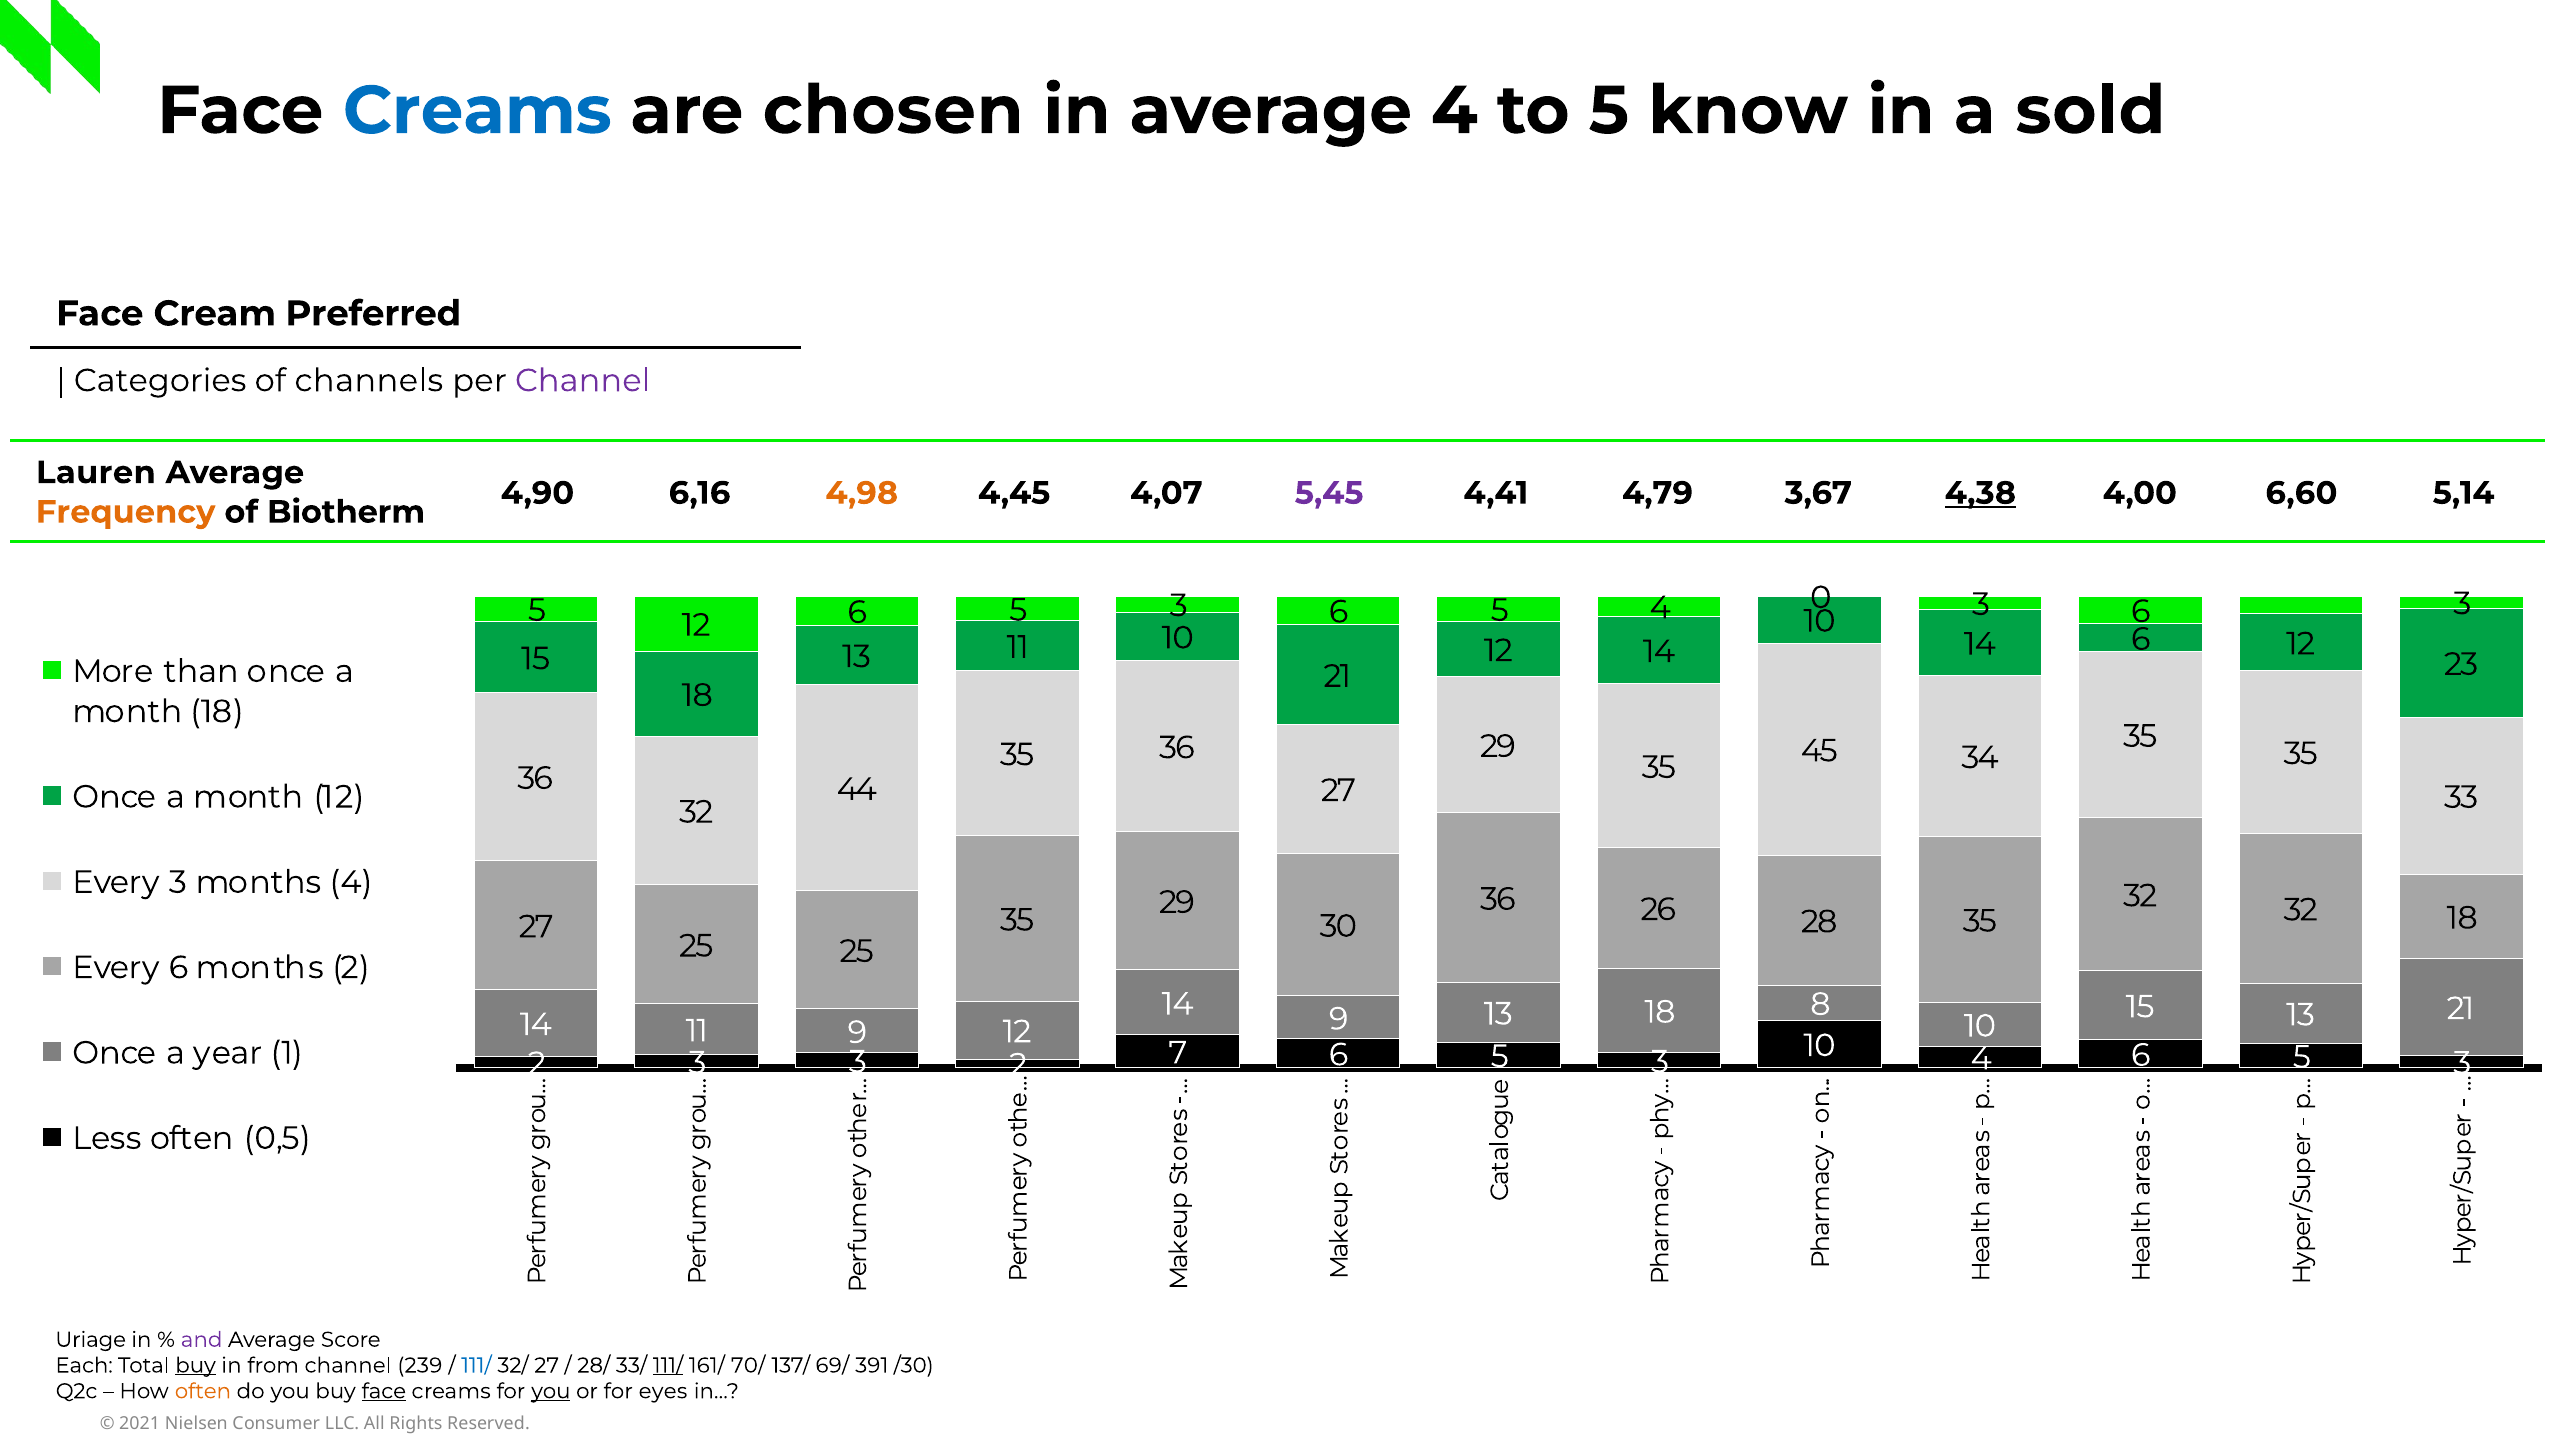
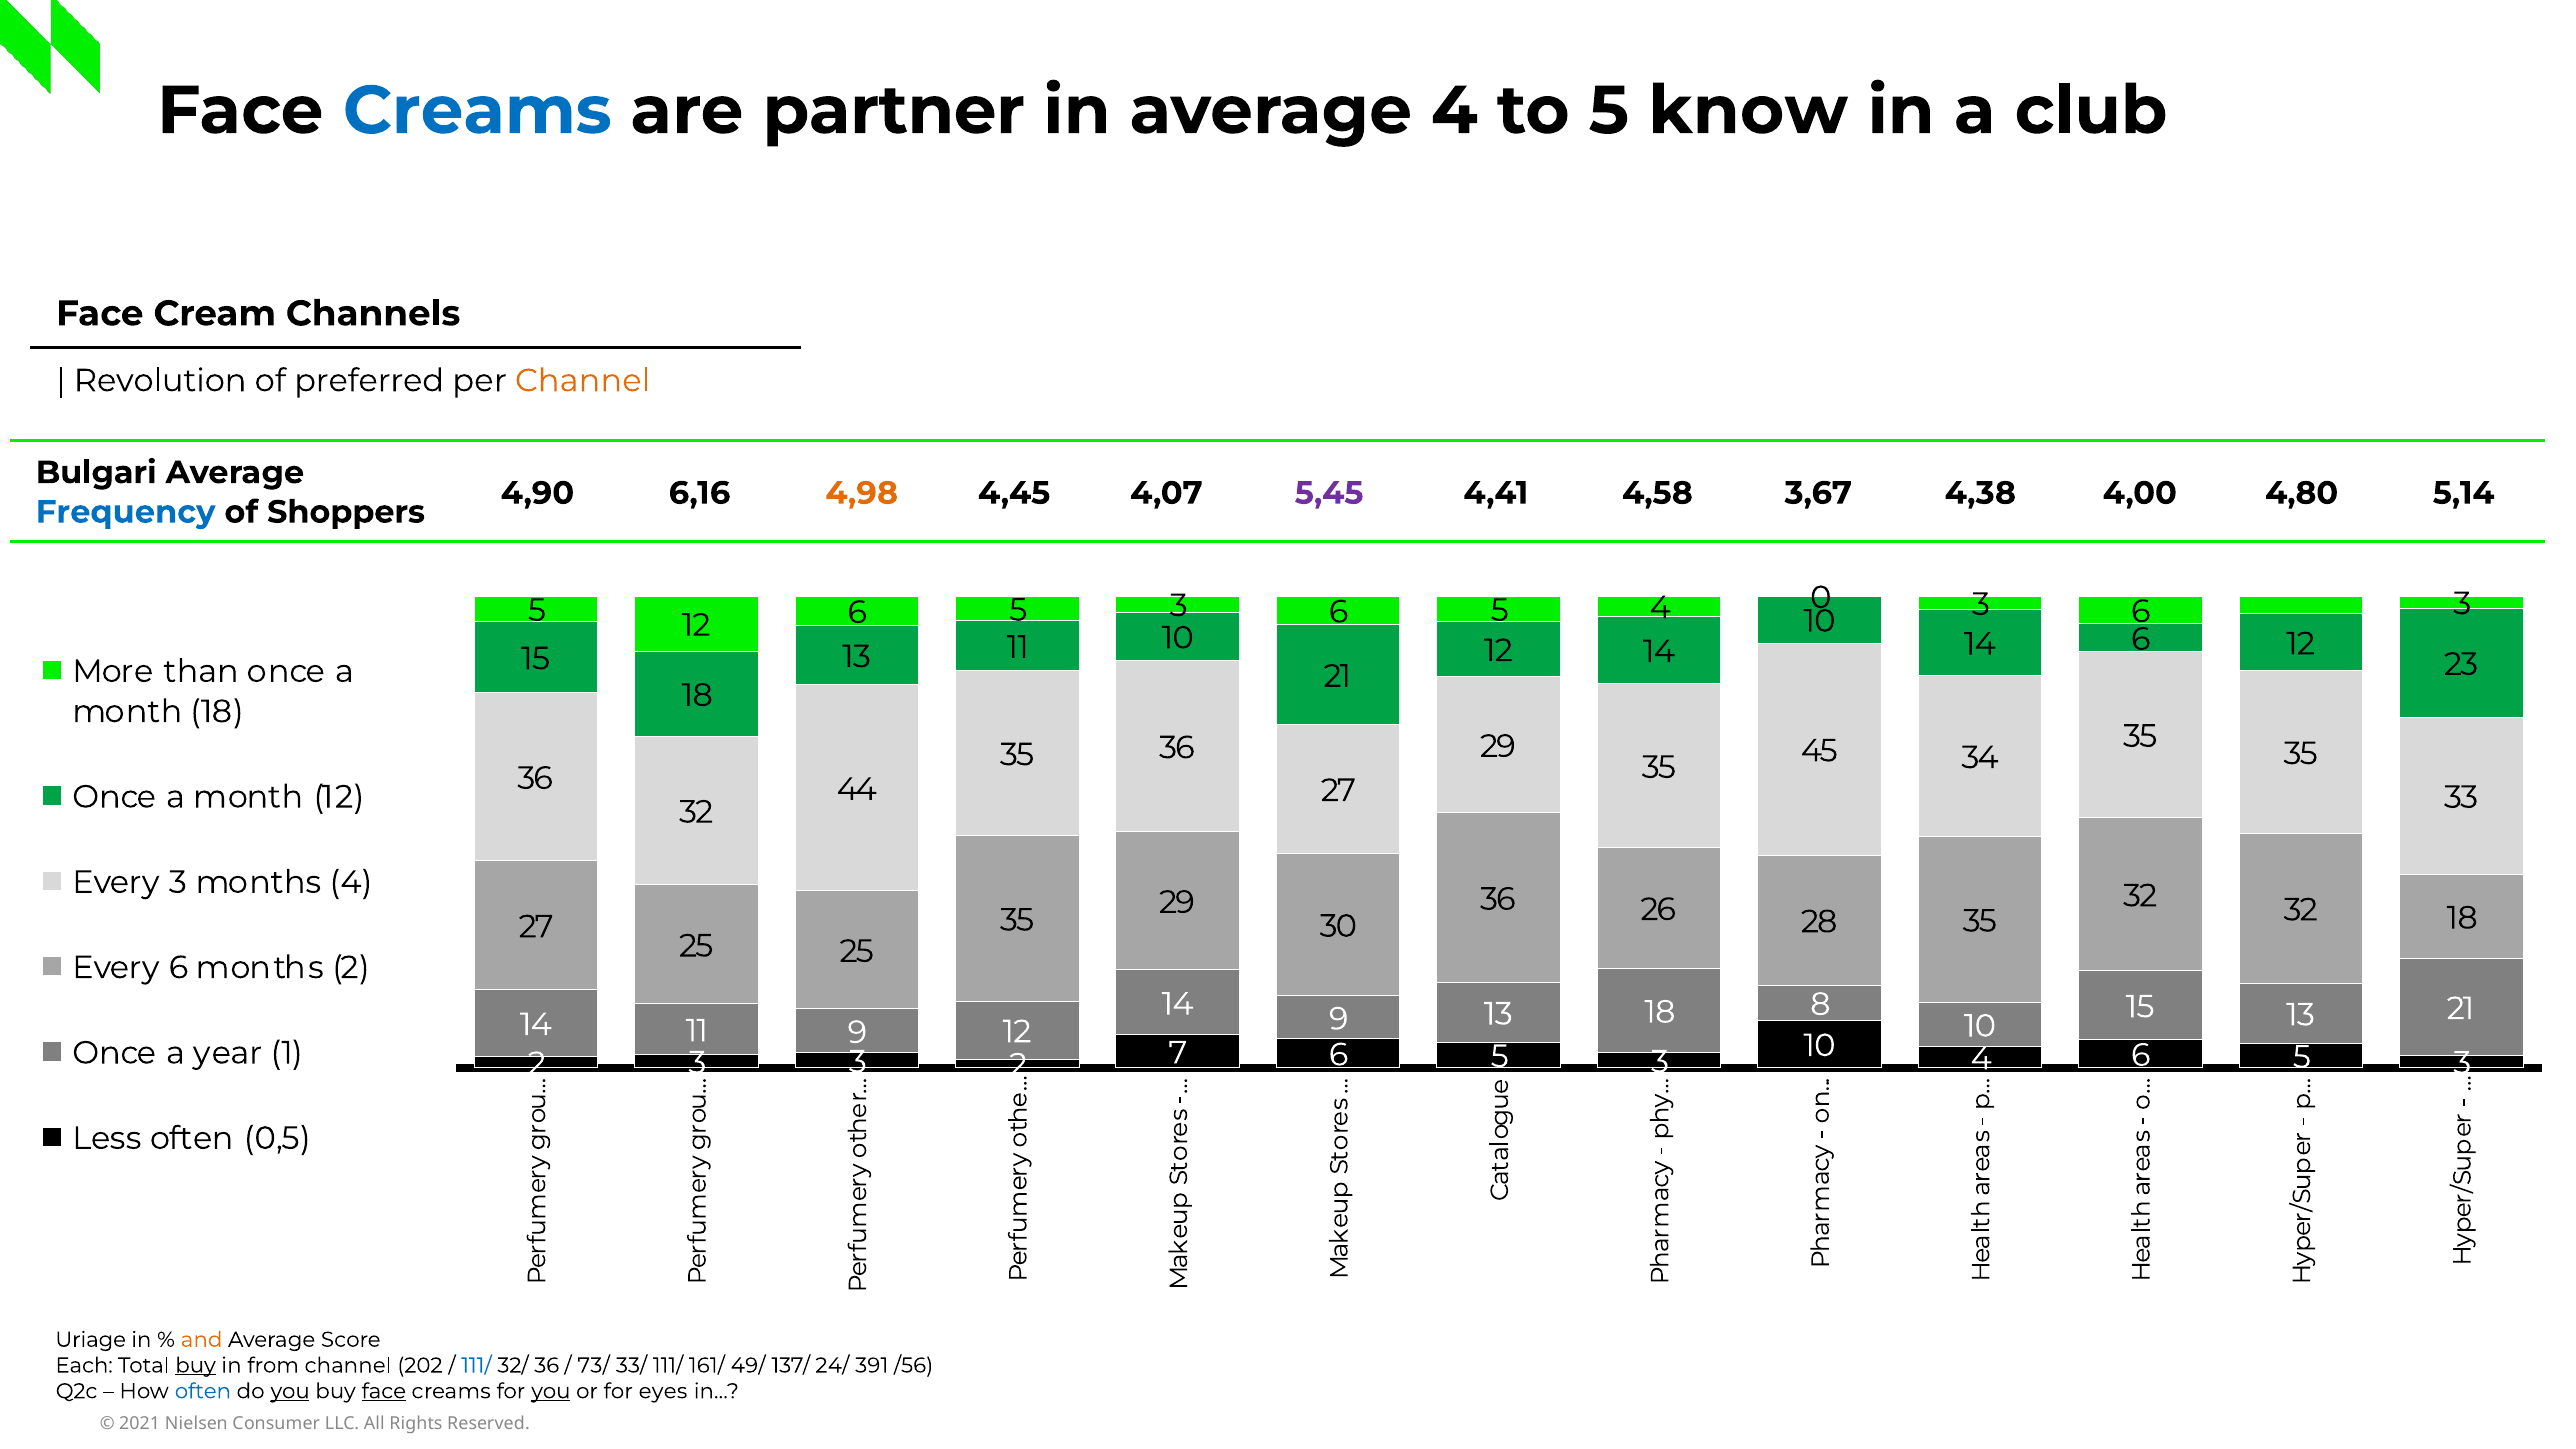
chosen: chosen -> partner
sold: sold -> club
Preferred: Preferred -> Channels
Categories: Categories -> Revolution
channels: channels -> preferred
Channel at (583, 381) colour: purple -> orange
Lauren: Lauren -> Bulgari
4,79: 4,79 -> 4,58
4,38 underline: present -> none
6,60: 6,60 -> 4,80
Frequency colour: orange -> blue
Biotherm: Biotherm -> Shoppers
and colour: purple -> orange
239: 239 -> 202
32/ 27: 27 -> 36
28/: 28/ -> 73/
111/ at (668, 1365) underline: present -> none
70/: 70/ -> 49/
69/: 69/ -> 24/
/30: /30 -> /56
often at (203, 1391) colour: orange -> blue
you at (290, 1391) underline: none -> present
